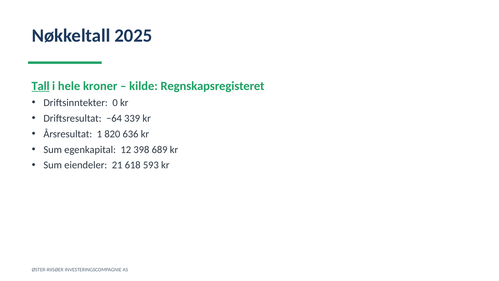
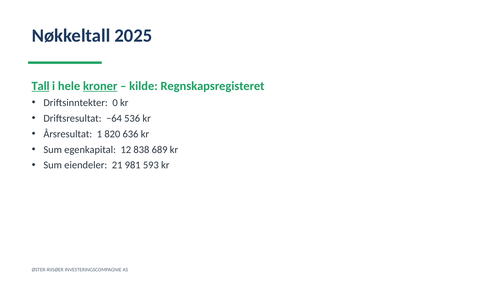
kroner underline: none -> present
339: 339 -> 536
398: 398 -> 838
618: 618 -> 981
